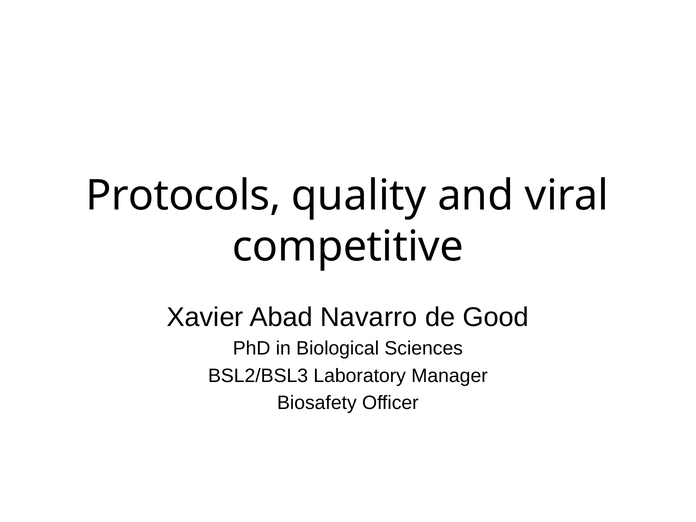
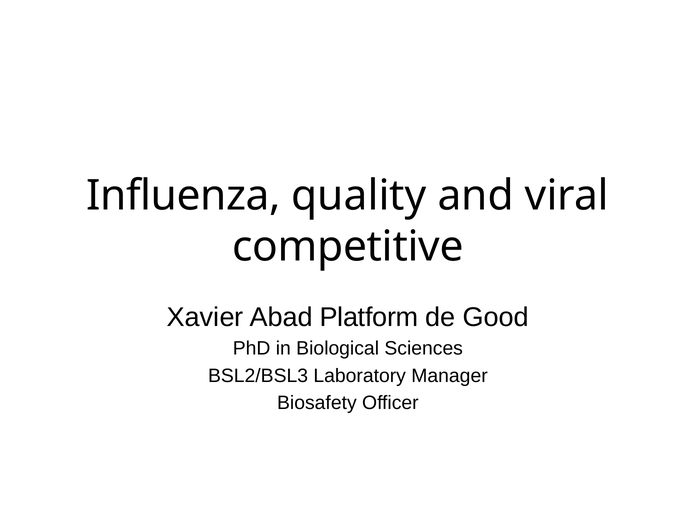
Protocols: Protocols -> Influenza
Navarro: Navarro -> Platform
